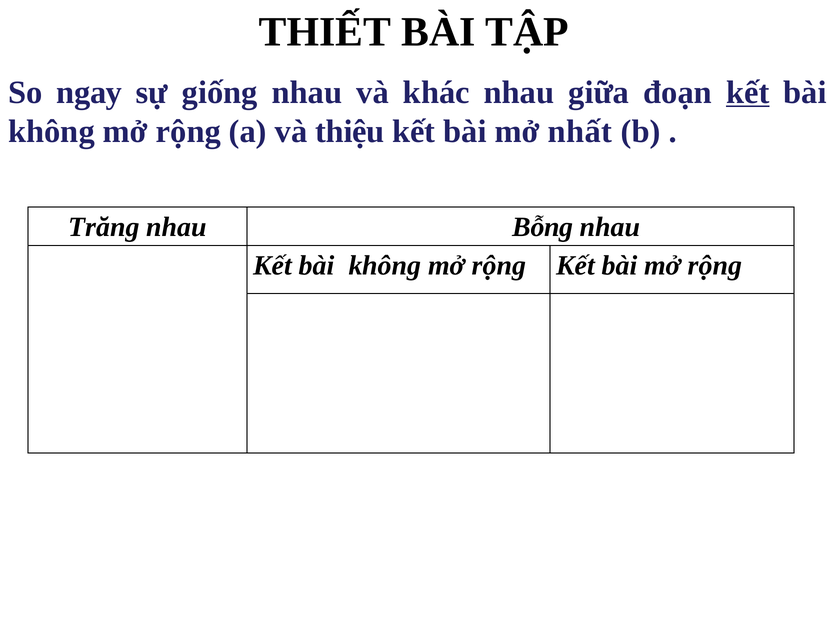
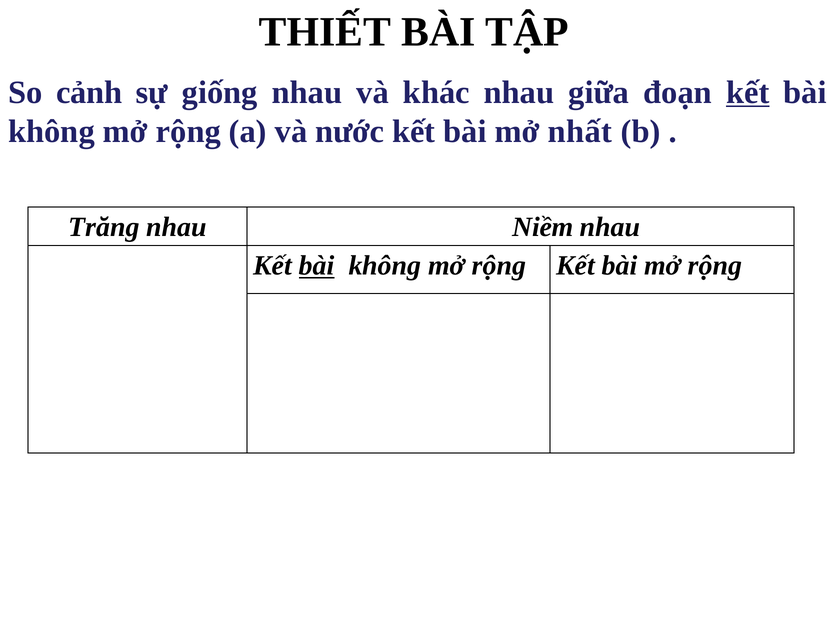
ngay: ngay -> cảnh
thiệu: thiệu -> nước
Bỗng: Bỗng -> Niềm
bài at (317, 266) underline: none -> present
